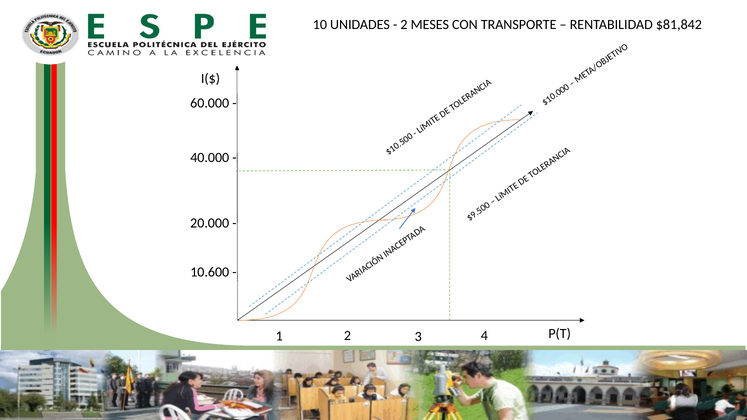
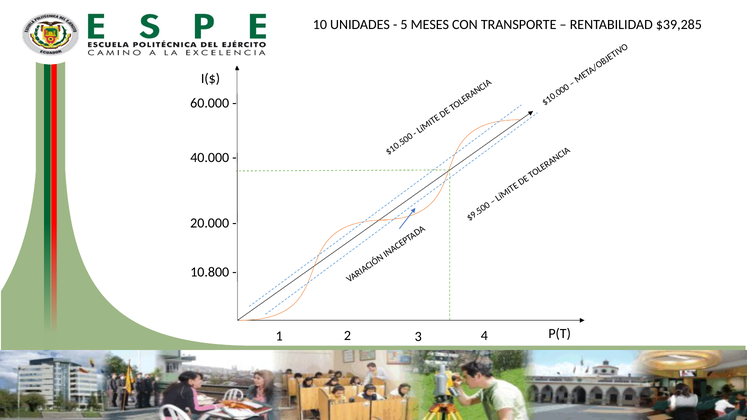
2 at (404, 25): 2 -> 5
$81,842: $81,842 -> $39,285
10.600: 10.600 -> 10.800
